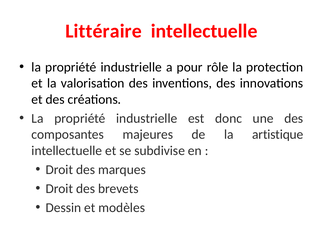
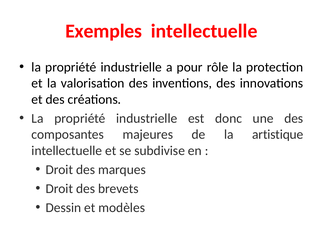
Littéraire: Littéraire -> Exemples
